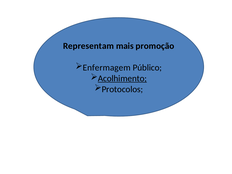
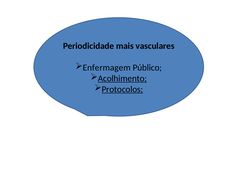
Representam: Representam -> Periodicidade
promoção: promoção -> vasculares
Protocolos underline: none -> present
